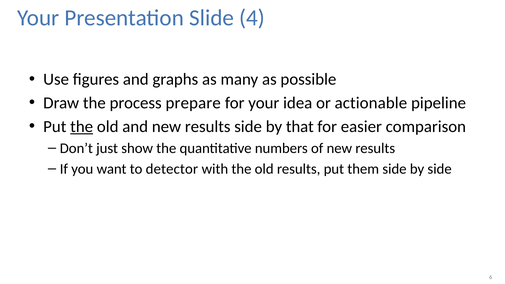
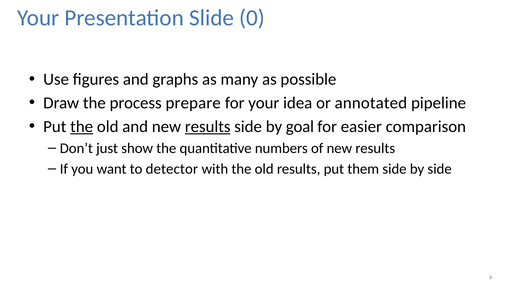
4: 4 -> 0
actionable: actionable -> annotated
results at (208, 127) underline: none -> present
that: that -> goal
